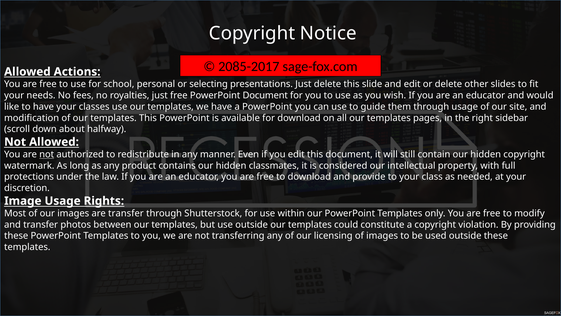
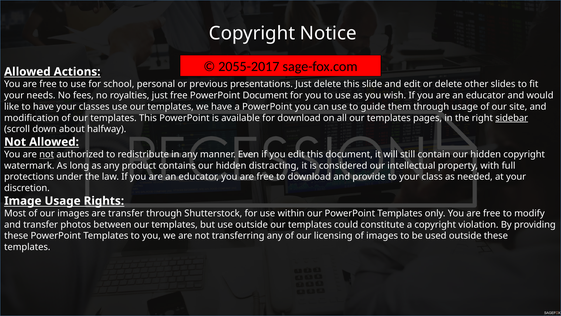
2085-2017: 2085-2017 -> 2055-2017
selecting: selecting -> previous
sidebar underline: none -> present
classmates: classmates -> distracting
